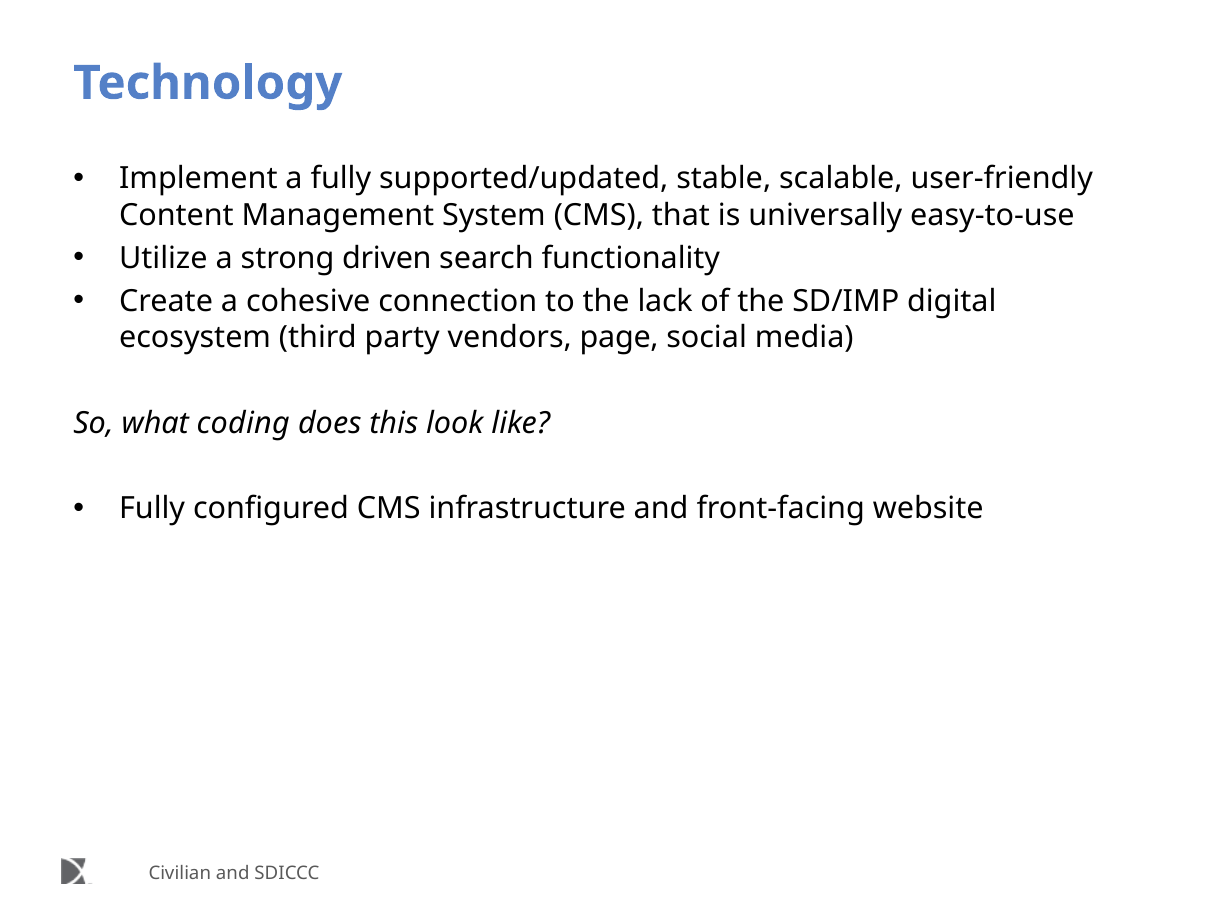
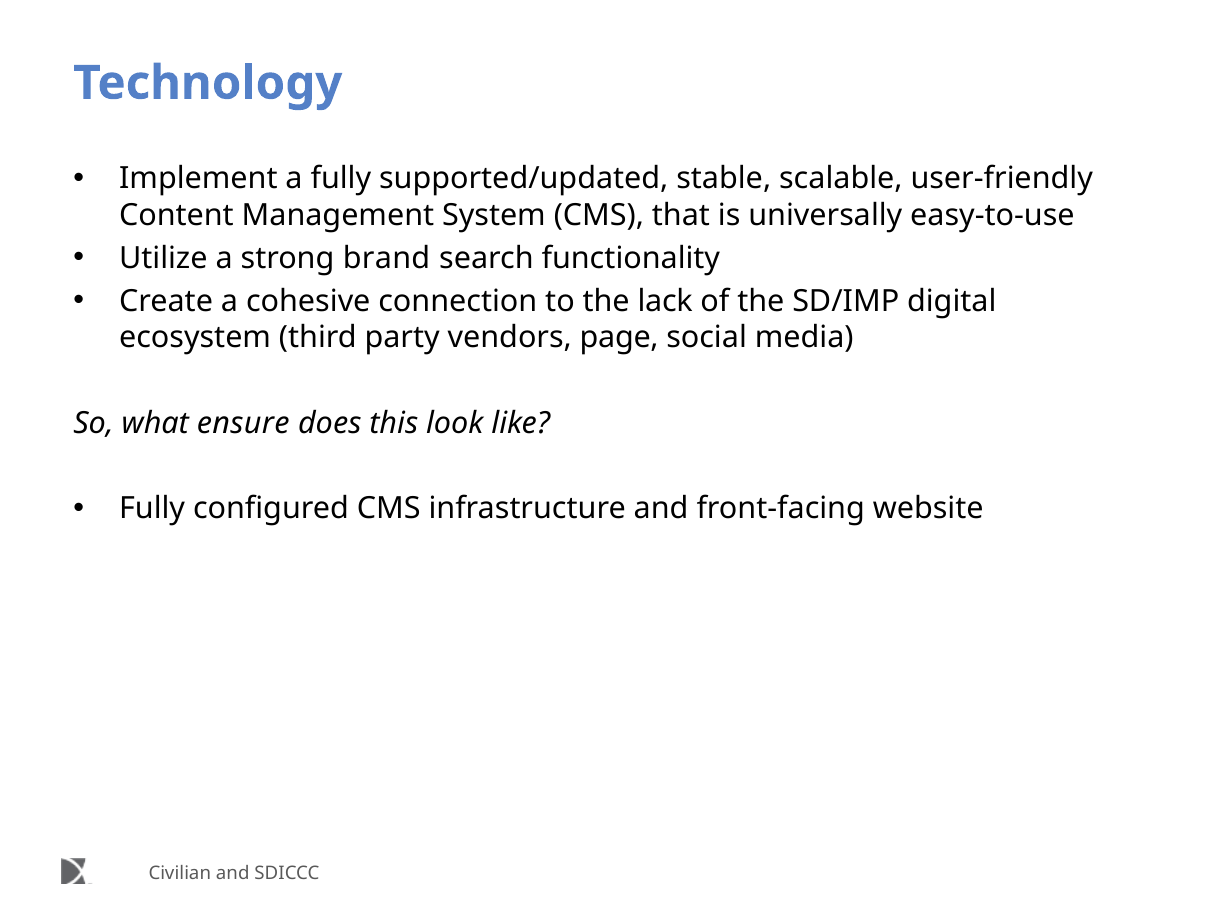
driven: driven -> brand
coding: coding -> ensure
